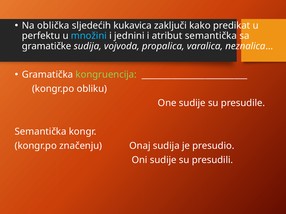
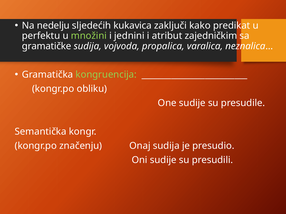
oblička: oblička -> nedelju
množini colour: light blue -> light green
atribut semantička: semantička -> zajedničkim
